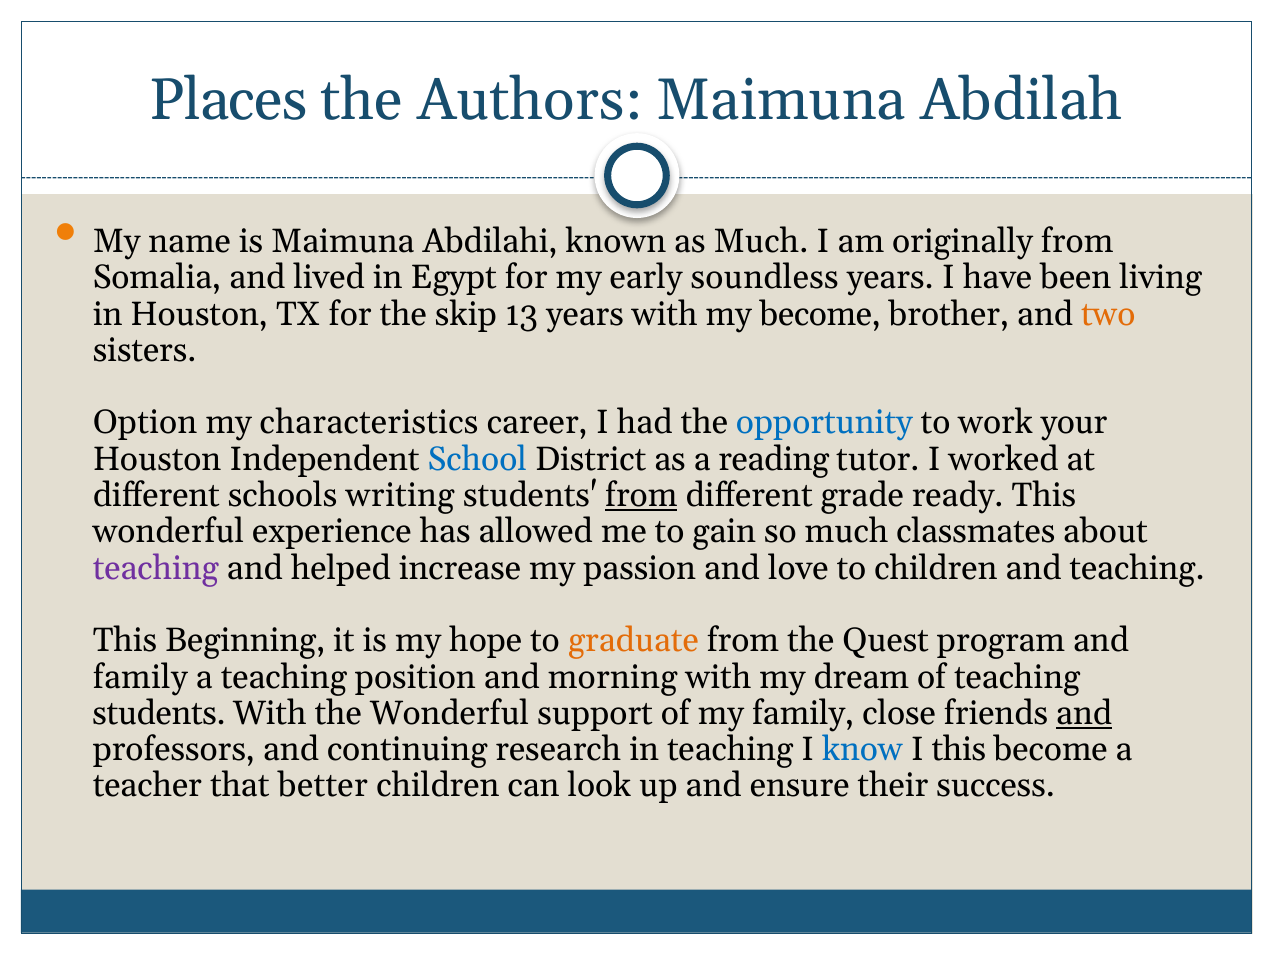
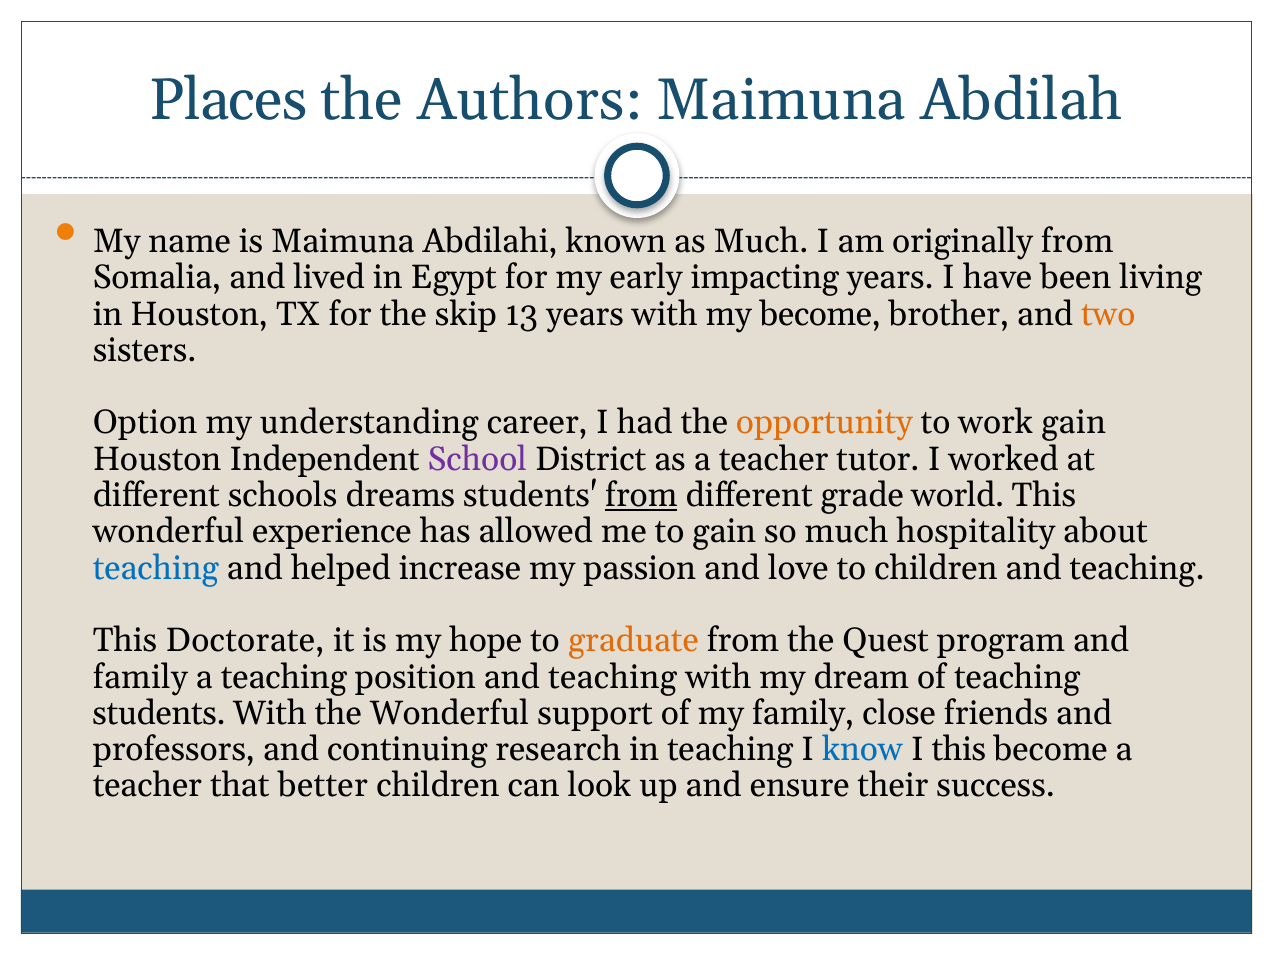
soundless: soundless -> impacting
characteristics: characteristics -> understanding
opportunity colour: blue -> orange
work your: your -> gain
School colour: blue -> purple
as a reading: reading -> teacher
writing: writing -> dreams
ready: ready -> world
classmates: classmates -> hospitality
teaching at (156, 568) colour: purple -> blue
Beginning: Beginning -> Doctorate
position and morning: morning -> teaching
and at (1084, 714) underline: present -> none
